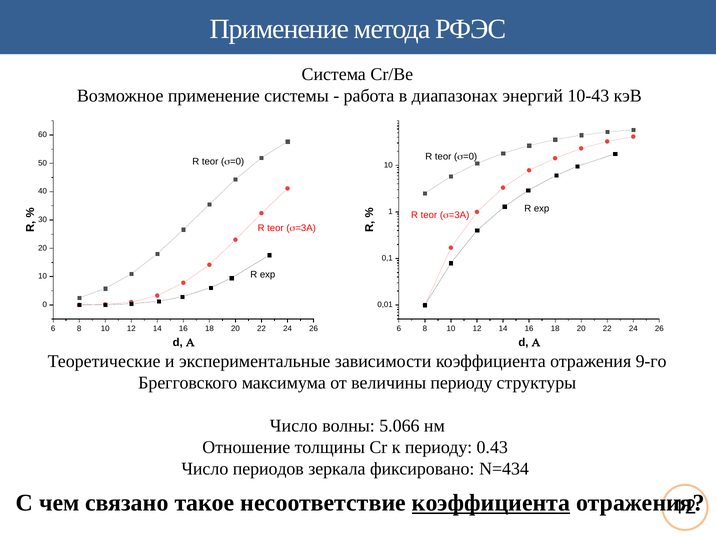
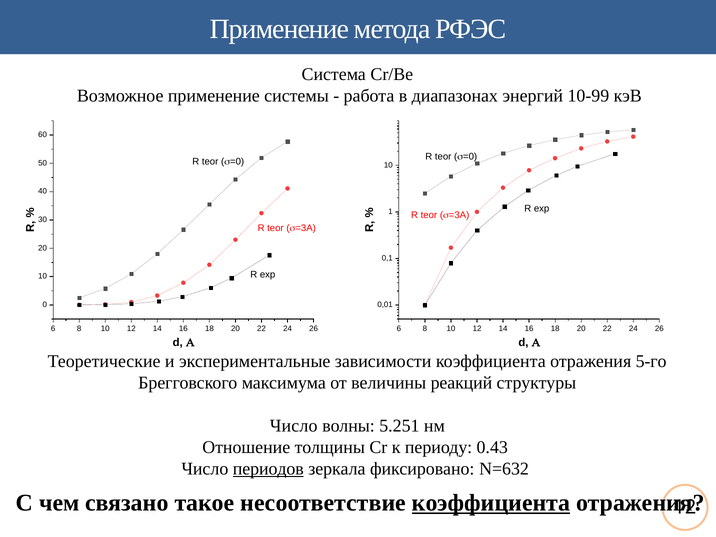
10-43: 10-43 -> 10-99
9-го: 9-го -> 5-го
величины периоду: периоду -> реакций
5.066: 5.066 -> 5.251
периодов underline: none -> present
N=434: N=434 -> N=632
